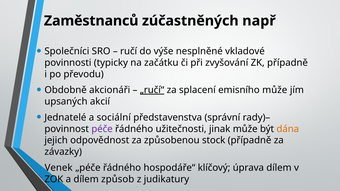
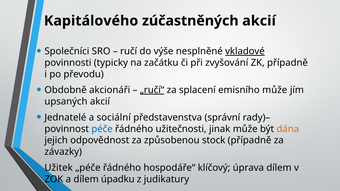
Zaměstnanců: Zaměstnanců -> Kapitálového
zúčastněných např: např -> akcií
vkladové underline: none -> present
péče colour: purple -> blue
Venek: Venek -> Užitek
způsob: způsob -> úpadku
